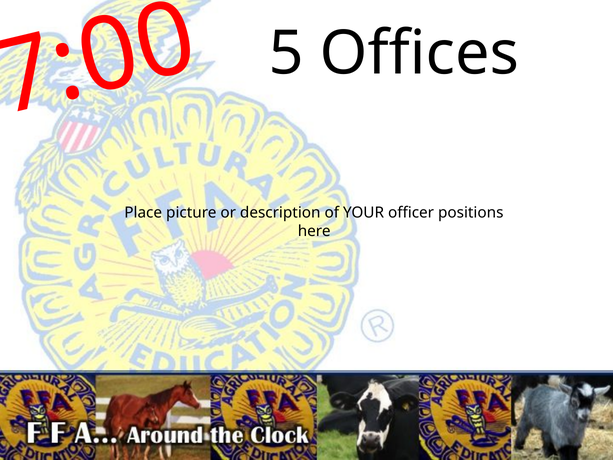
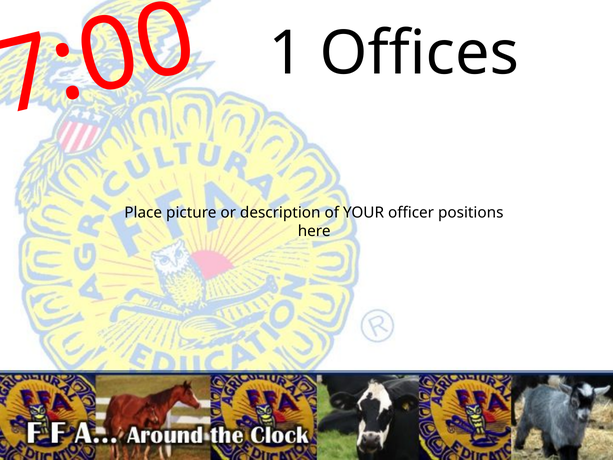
5: 5 -> 1
